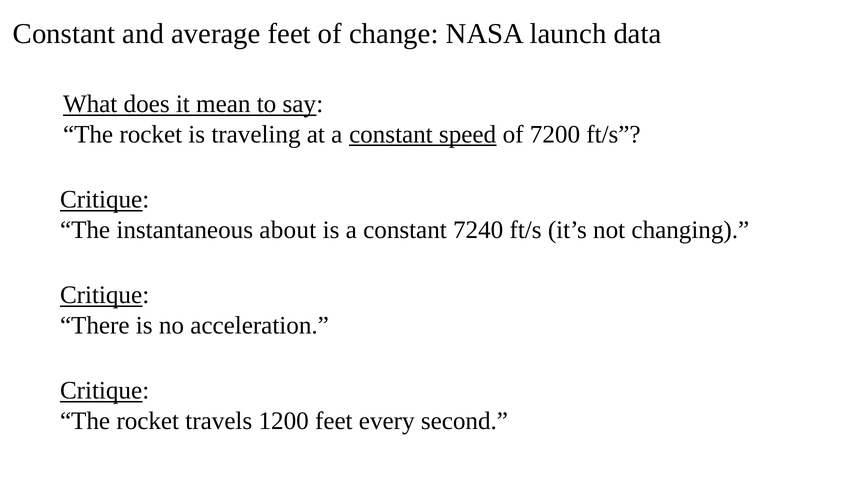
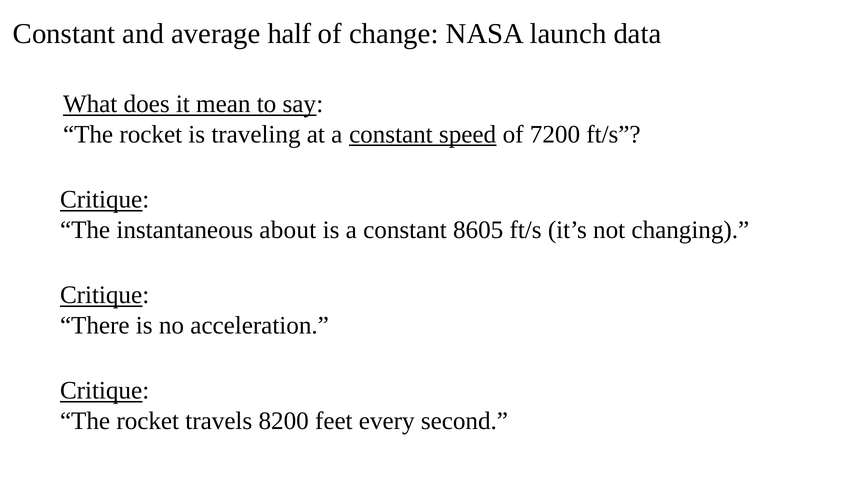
average feet: feet -> half
7240: 7240 -> 8605
1200: 1200 -> 8200
